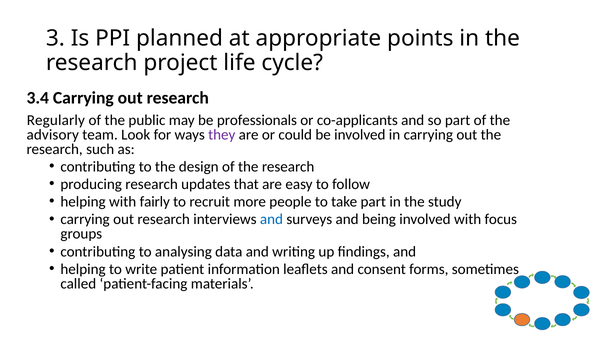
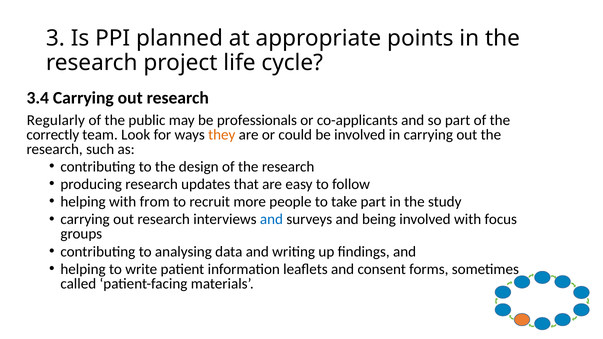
advisory: advisory -> correctly
they colour: purple -> orange
fairly: fairly -> from
